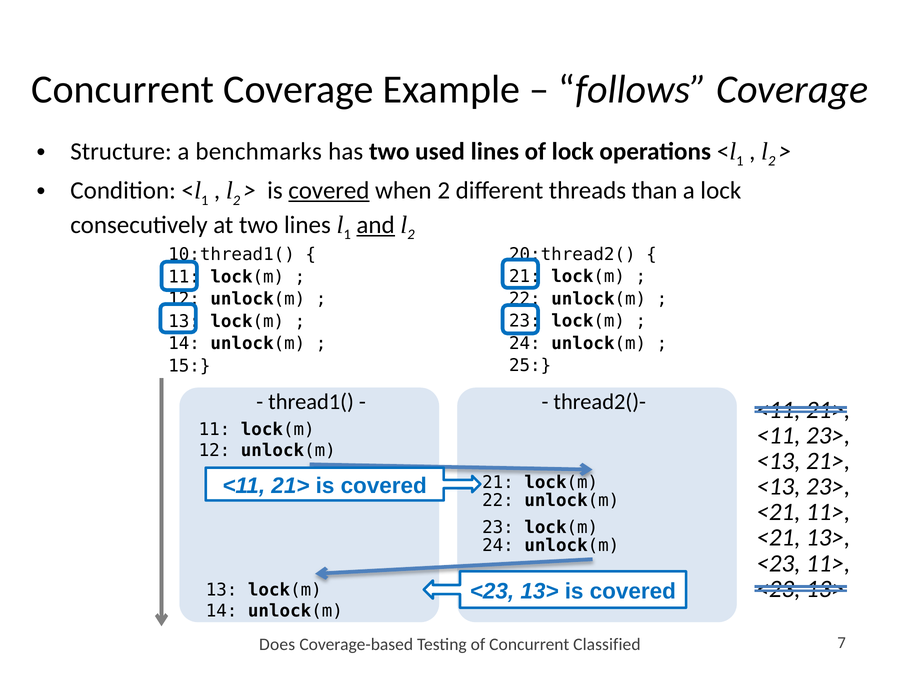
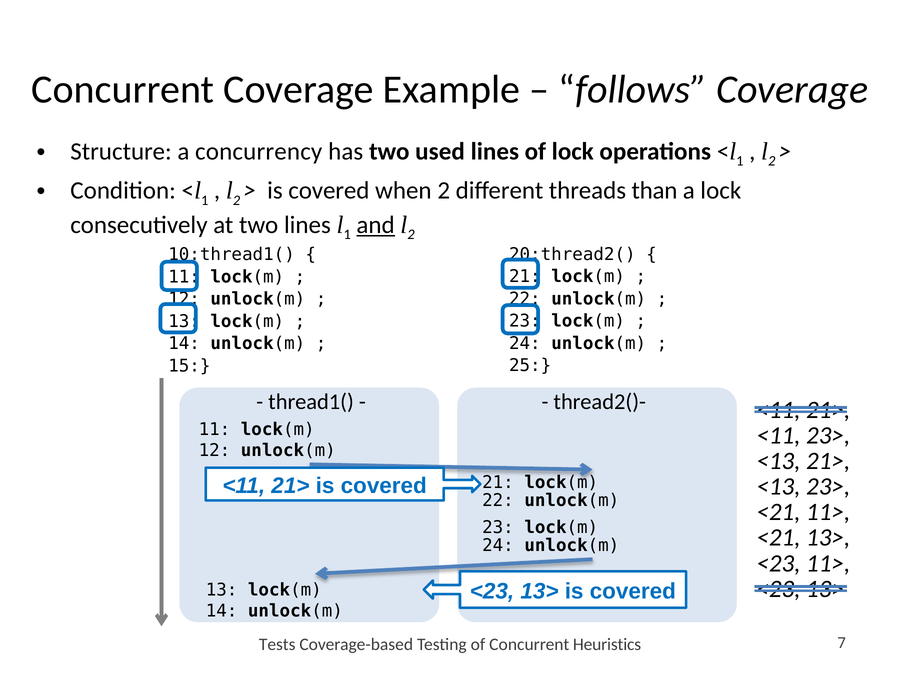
benchmarks: benchmarks -> concurrency
covered at (329, 191) underline: present -> none
Does: Does -> Tests
Classified: Classified -> Heuristics
